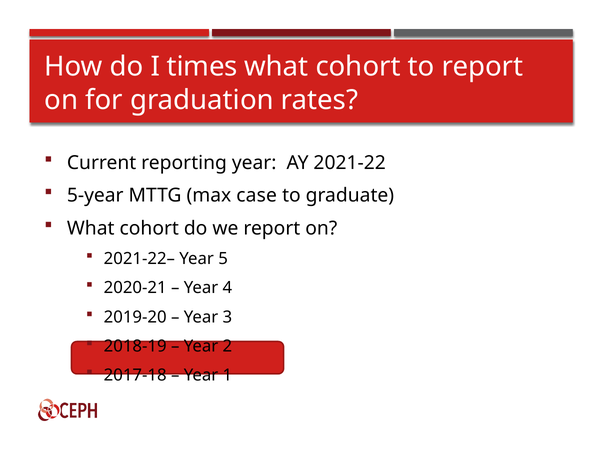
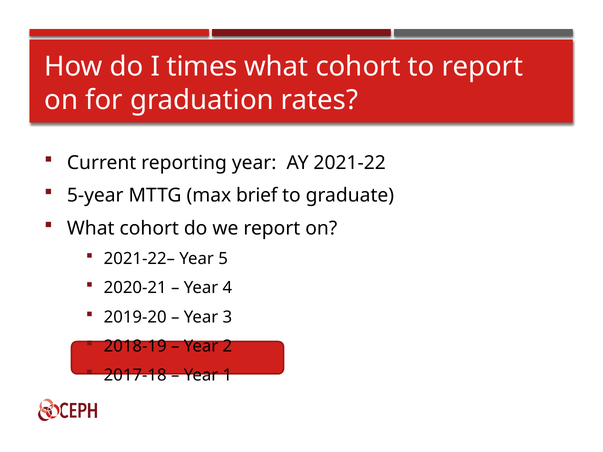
case: case -> brief
